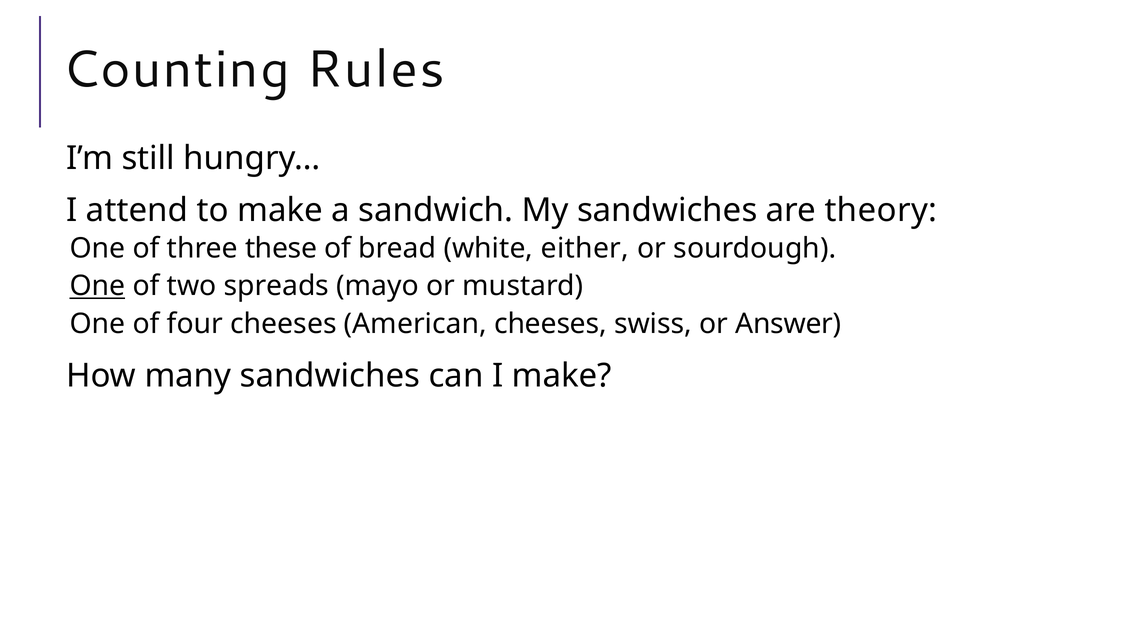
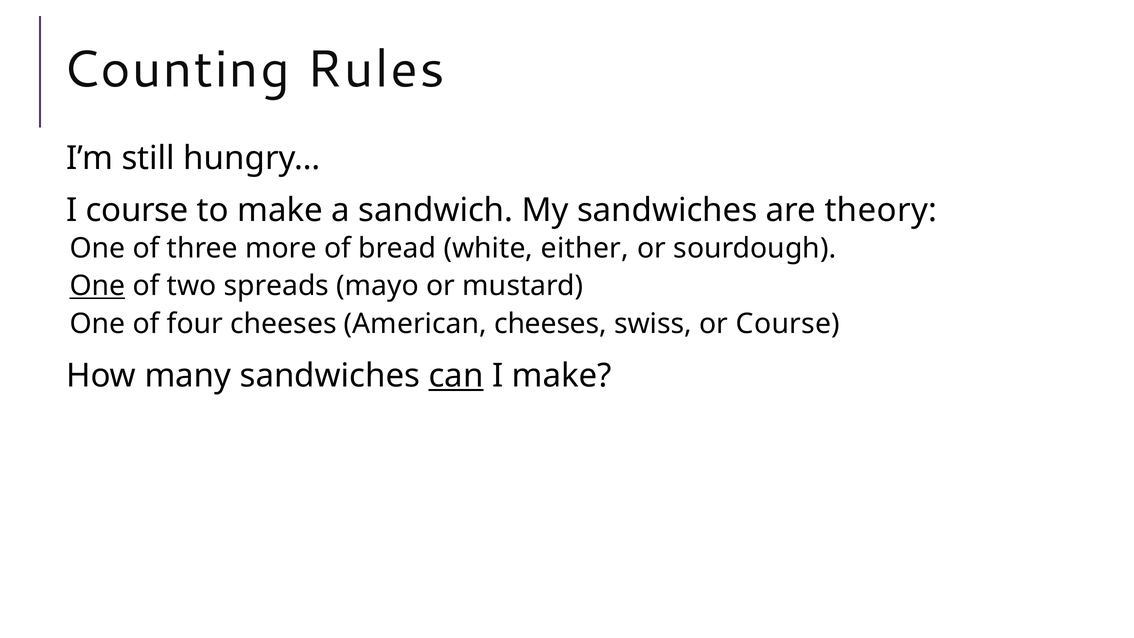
I attend: attend -> course
these: these -> more
or Answer: Answer -> Course
can underline: none -> present
